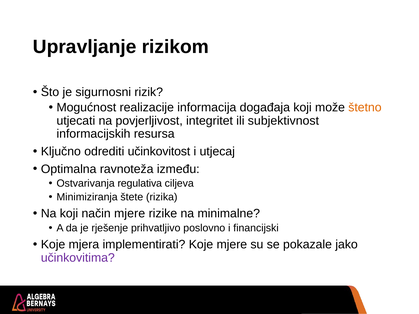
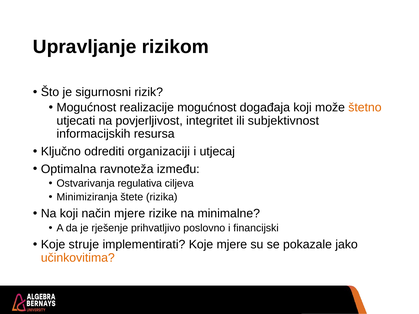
realizacije informacija: informacija -> mogućnost
učinkovitost: učinkovitost -> organizaciji
mjera: mjera -> struje
učinkovitima colour: purple -> orange
